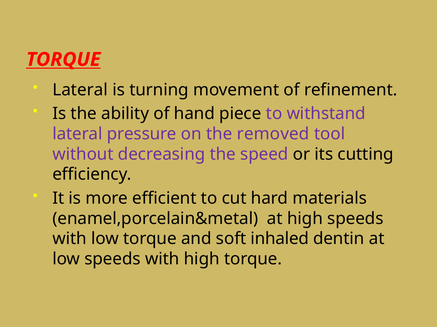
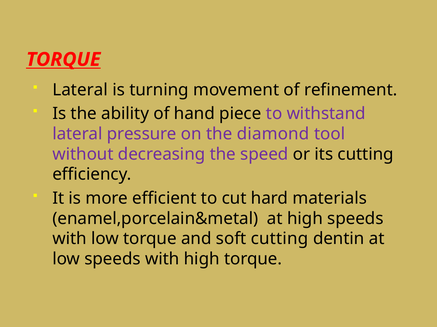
removed: removed -> diamond
soft inhaled: inhaled -> cutting
